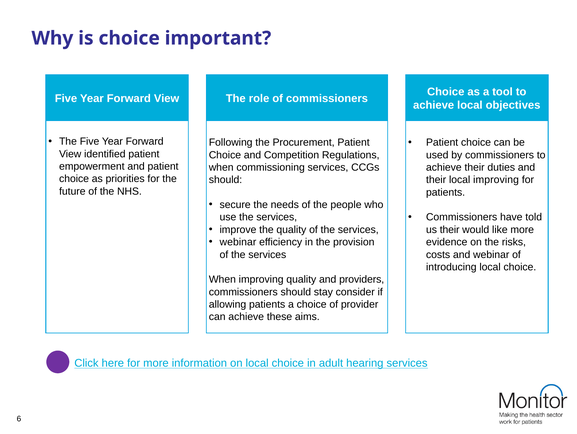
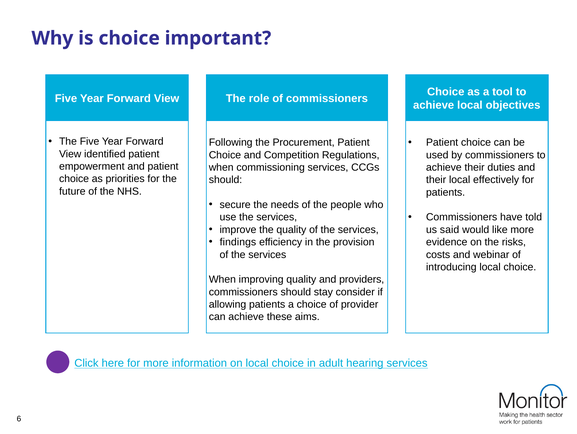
local improving: improving -> effectively
us their: their -> said
webinar at (238, 242): webinar -> findings
